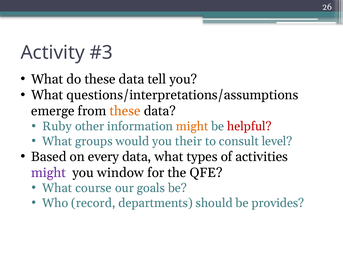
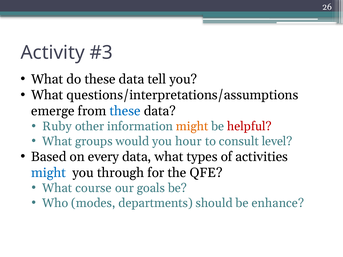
these at (125, 111) colour: orange -> blue
their: their -> hour
might at (49, 173) colour: purple -> blue
window: window -> through
record: record -> modes
provides: provides -> enhance
